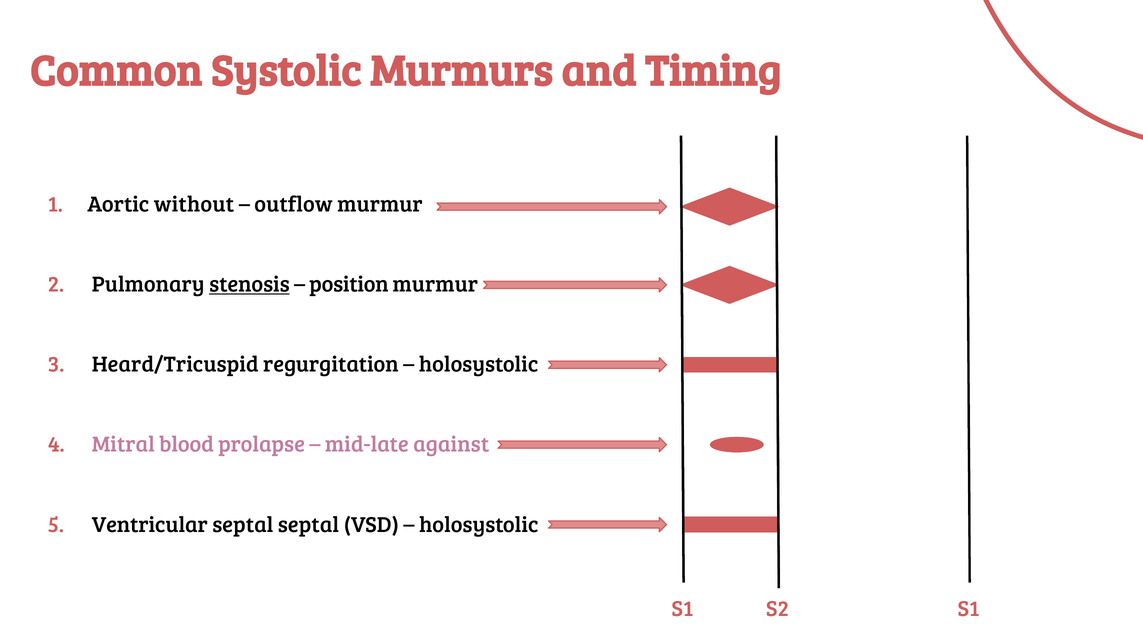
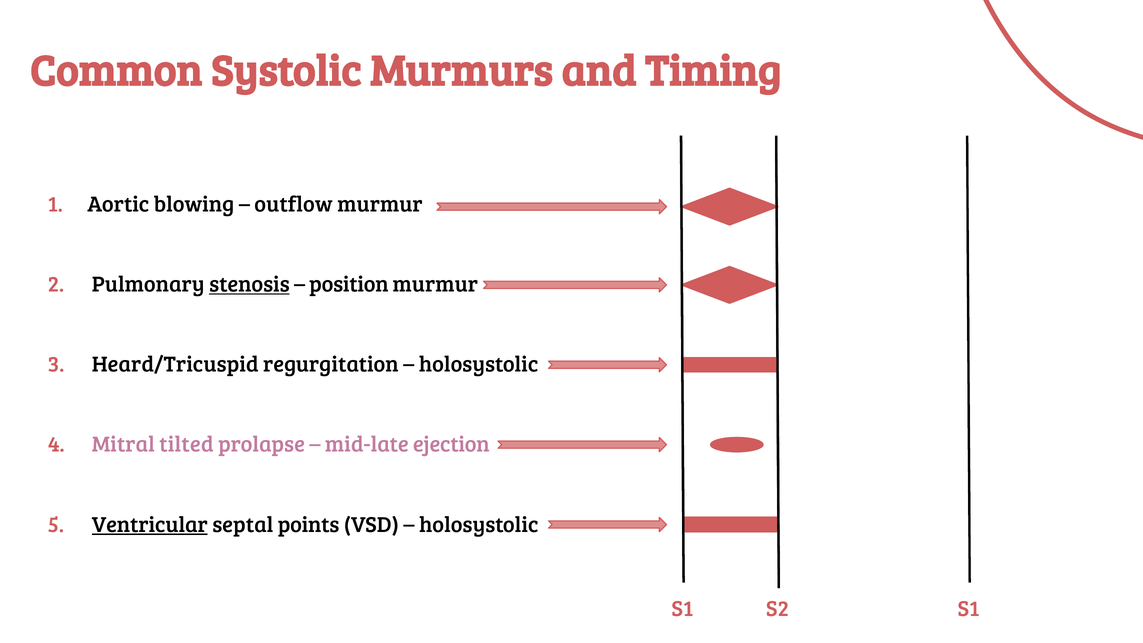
without: without -> blowing
blood: blood -> tilted
against: against -> ejection
Ventricular underline: none -> present
septal septal: septal -> points
